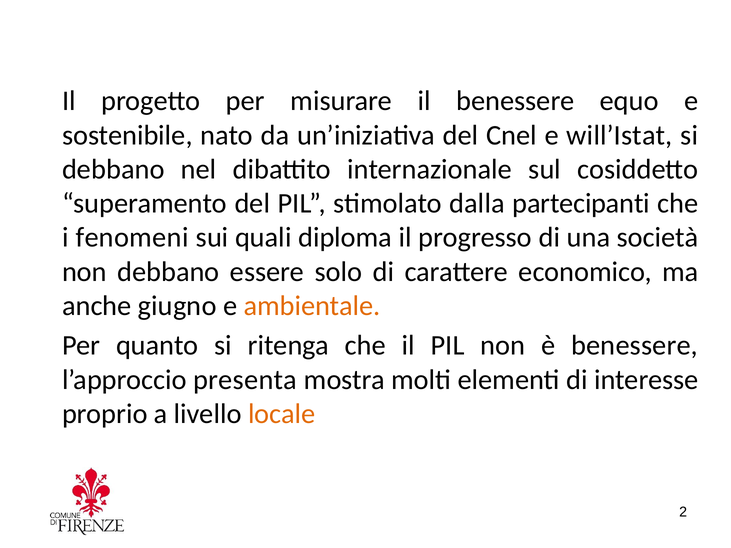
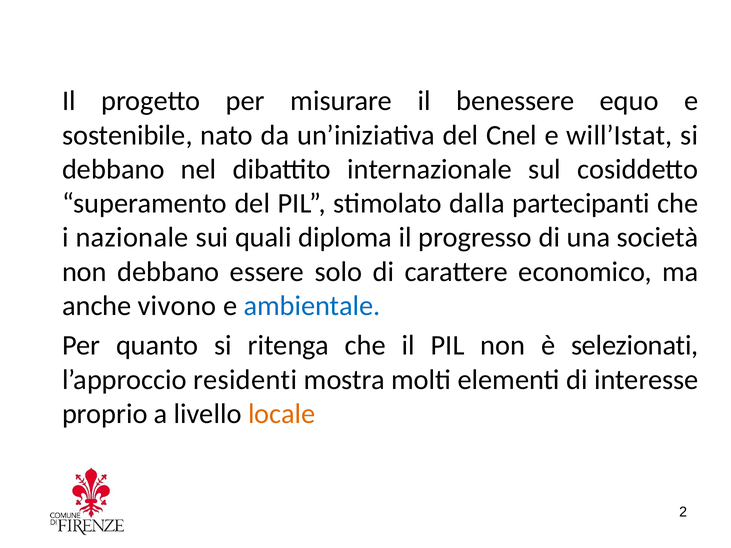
fenomeni: fenomeni -> nazionale
giugno: giugno -> vivono
ambientale colour: orange -> blue
è benessere: benessere -> selezionati
presenta: presenta -> residenti
